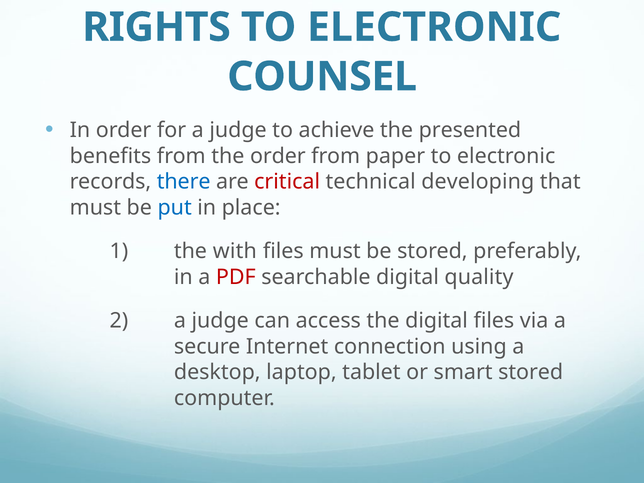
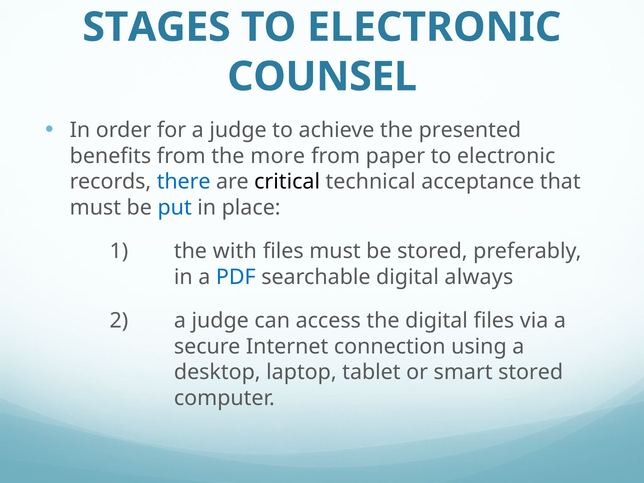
RIGHTS: RIGHTS -> STAGES
the order: order -> more
critical colour: red -> black
developing: developing -> acceptance
PDF colour: red -> blue
quality: quality -> always
